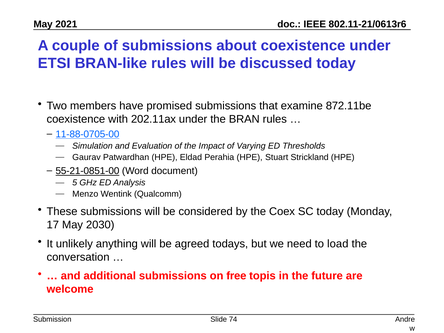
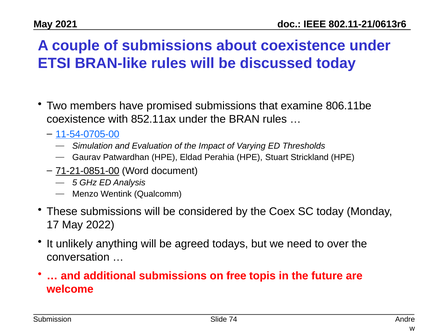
872.11be: 872.11be -> 806.11be
202.11ax: 202.11ax -> 852.11ax
11-88-0705-00: 11-88-0705-00 -> 11-54-0705-00
55-21-0851-00: 55-21-0851-00 -> 71-21-0851-00
2030: 2030 -> 2022
load: load -> over
